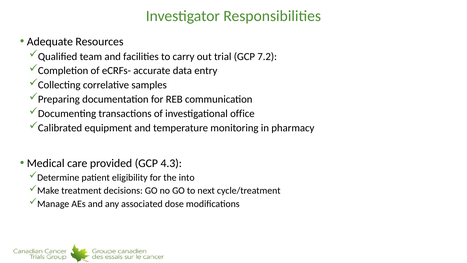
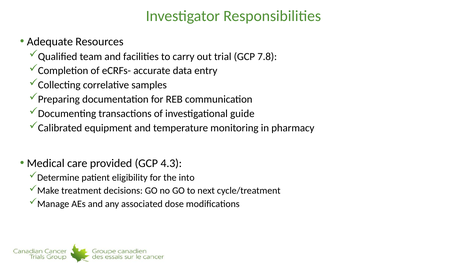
7.2: 7.2 -> 7.8
office: office -> guide
